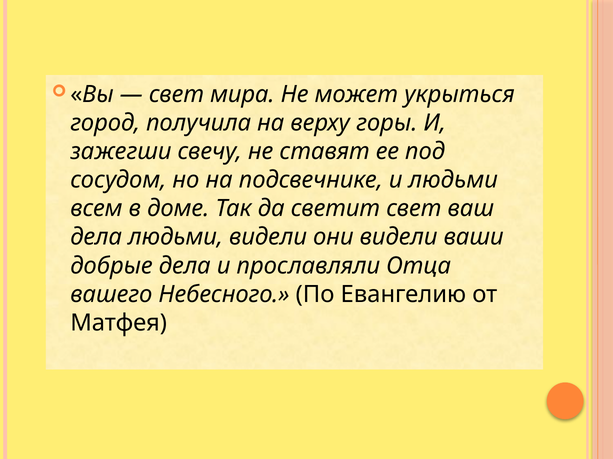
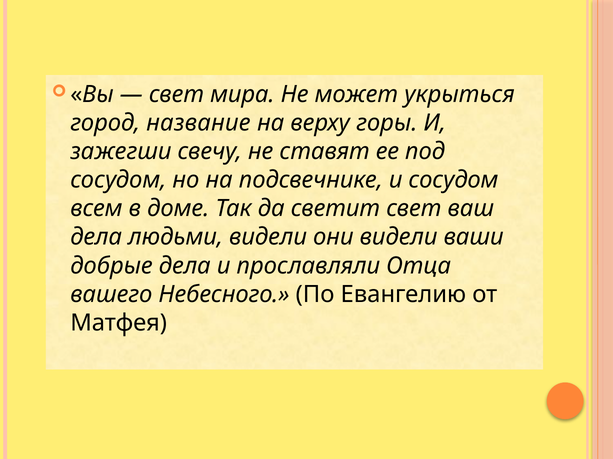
получила: получила -> название
и людьми: людьми -> сосудом
